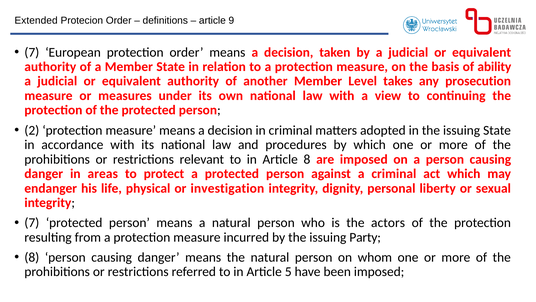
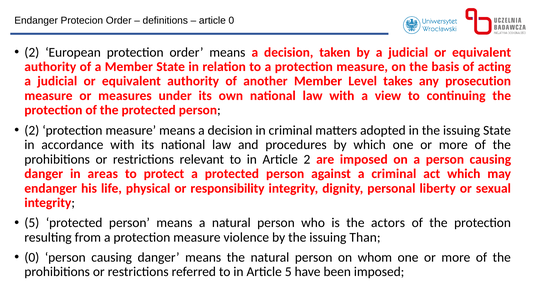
Extended at (36, 20): Extended -> Endanger
article 9: 9 -> 0
7 at (32, 52): 7 -> 2
ability: ability -> acting
Article 8: 8 -> 2
investigation: investigation -> responsibility
7 at (32, 222): 7 -> 5
incurred: incurred -> violence
Party: Party -> Than
8 at (32, 257): 8 -> 0
